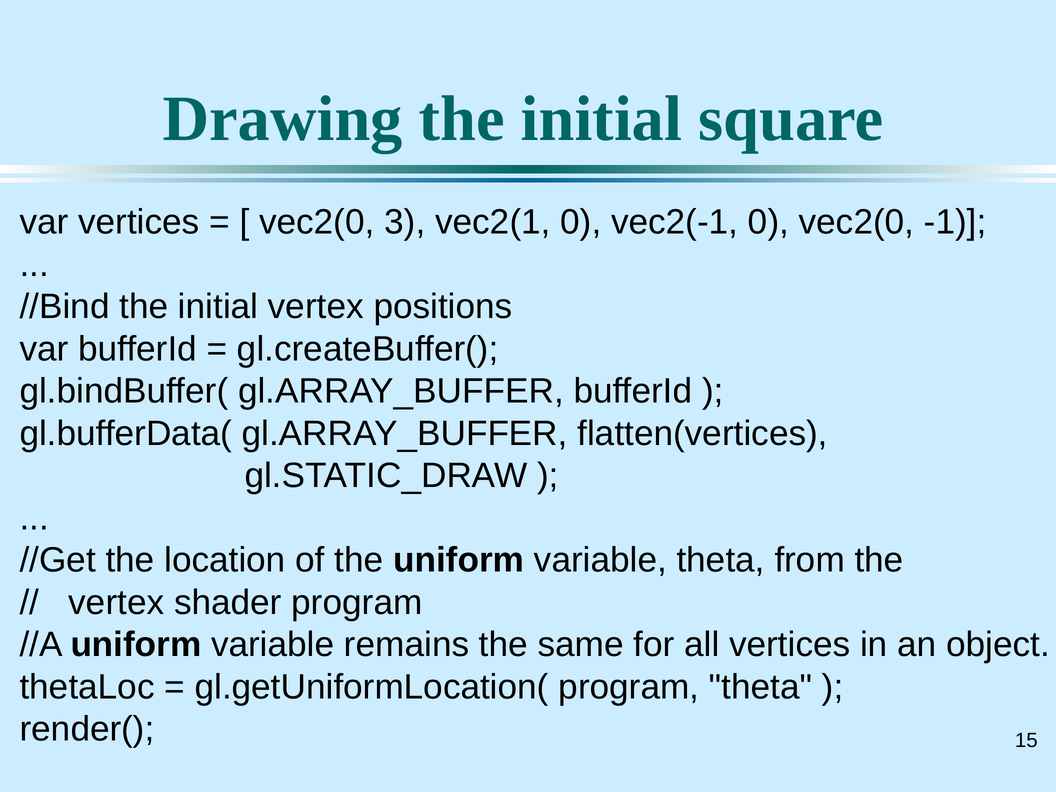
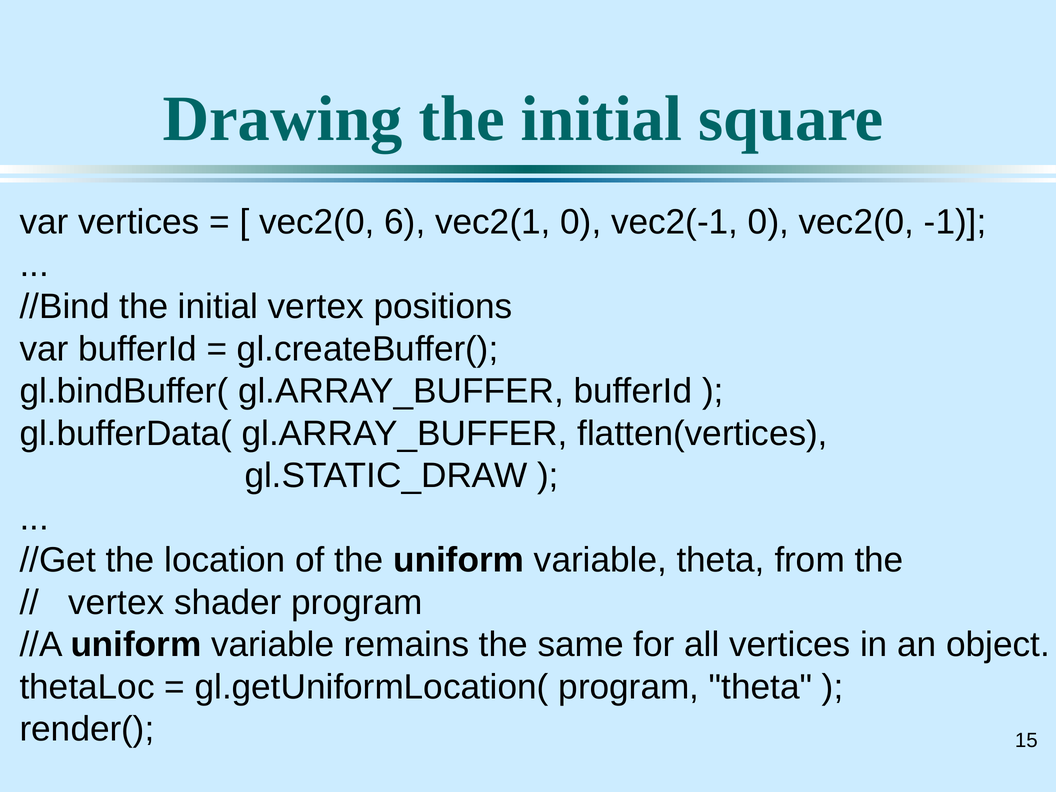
3: 3 -> 6
